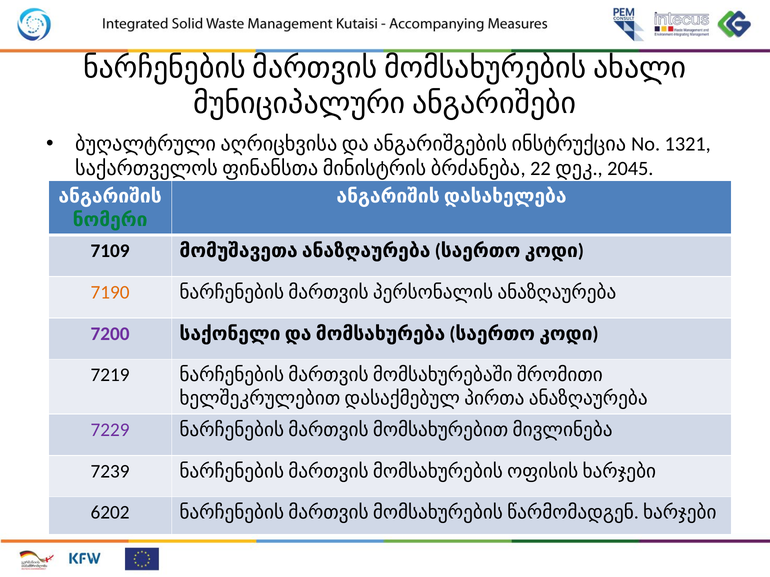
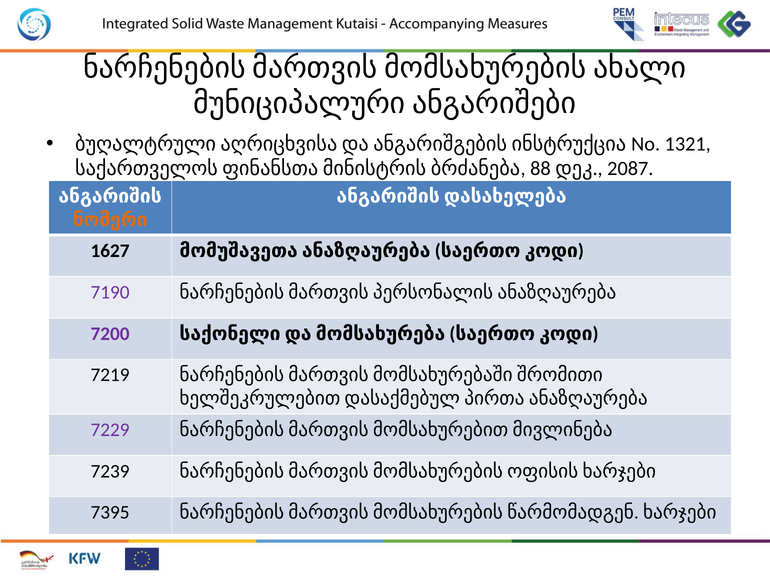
22: 22 -> 88
2045: 2045 -> 2087
ნომერი colour: green -> orange
7109: 7109 -> 1627
7190 colour: orange -> purple
6202: 6202 -> 7395
